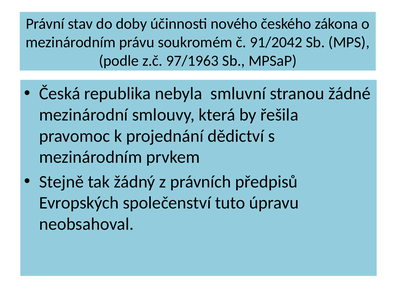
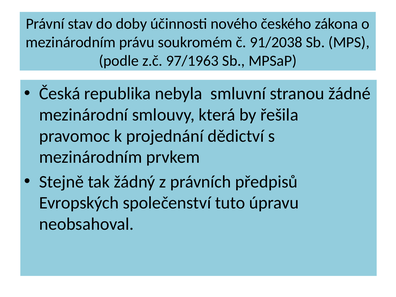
91/2042: 91/2042 -> 91/2038
